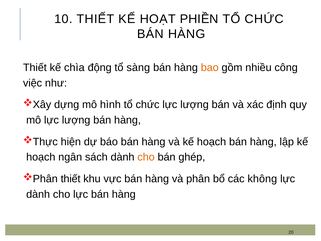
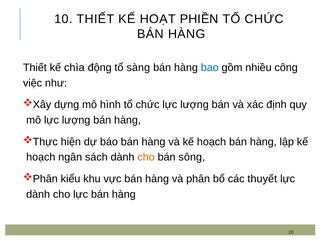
bao colour: orange -> blue
ghép: ghép -> sông
thiết at (71, 179): thiết -> kiểu
không: không -> thuyết
